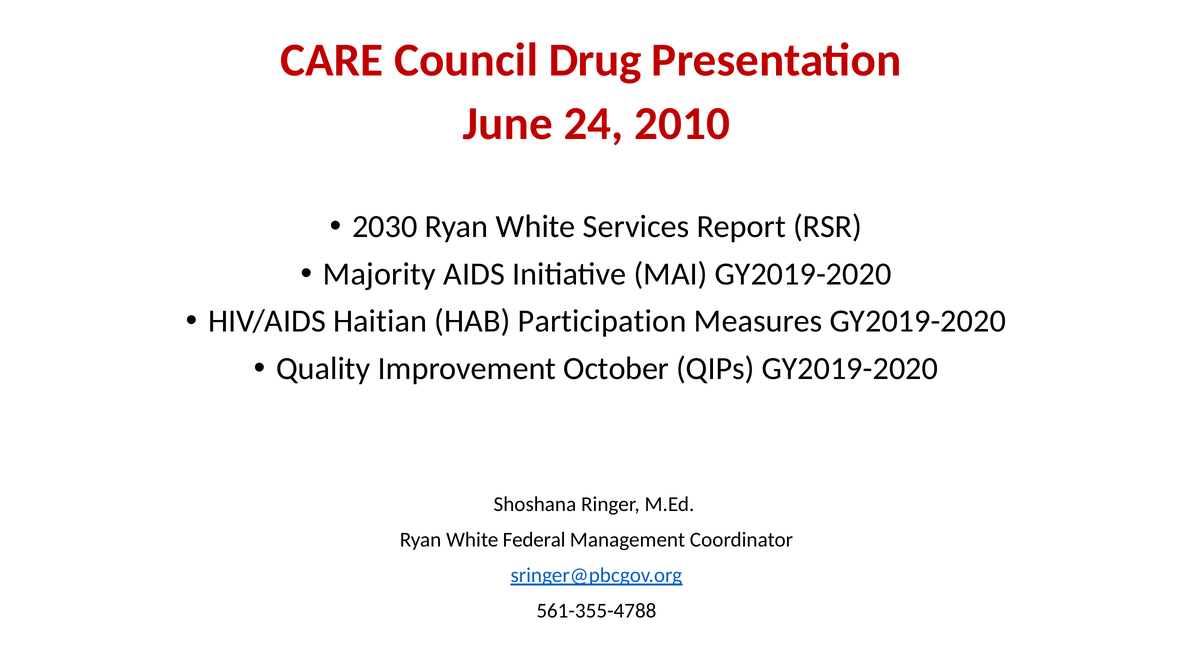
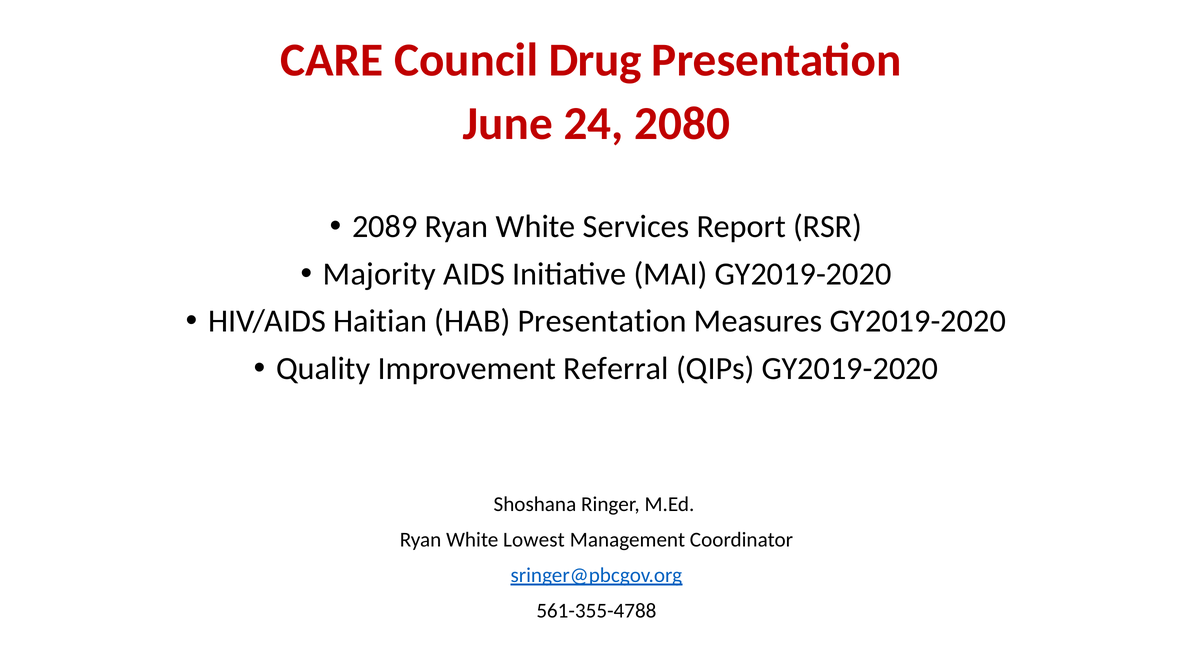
2010: 2010 -> 2080
2030: 2030 -> 2089
HAB Participation: Participation -> Presentation
October: October -> Referral
Federal: Federal -> Lowest
